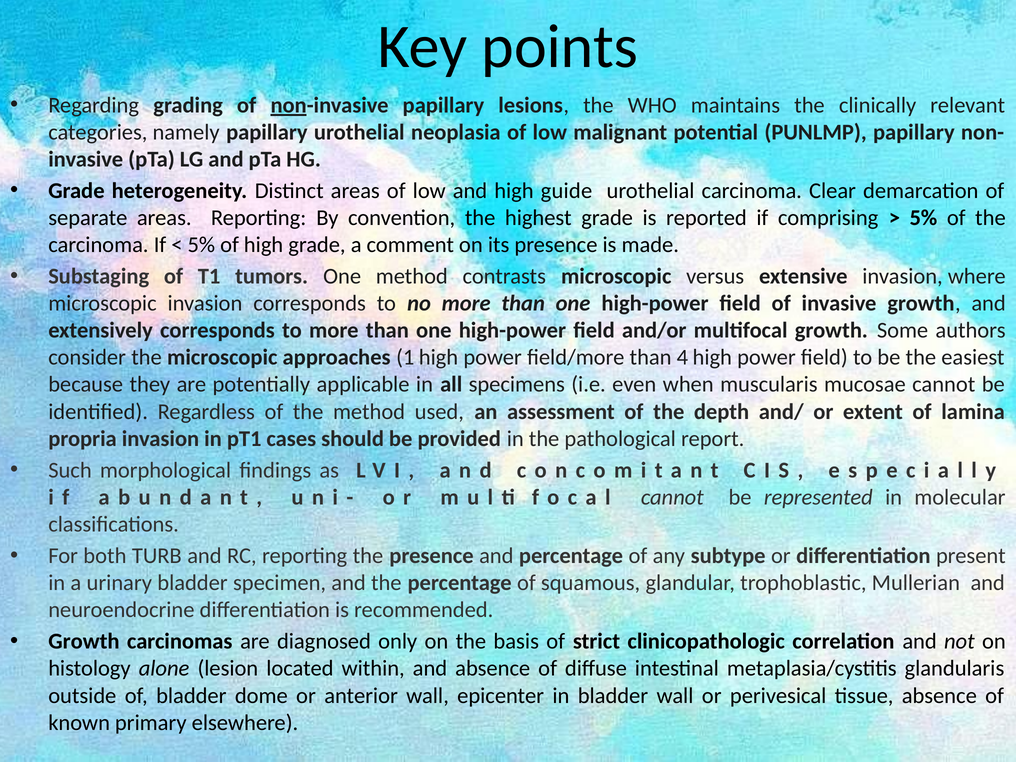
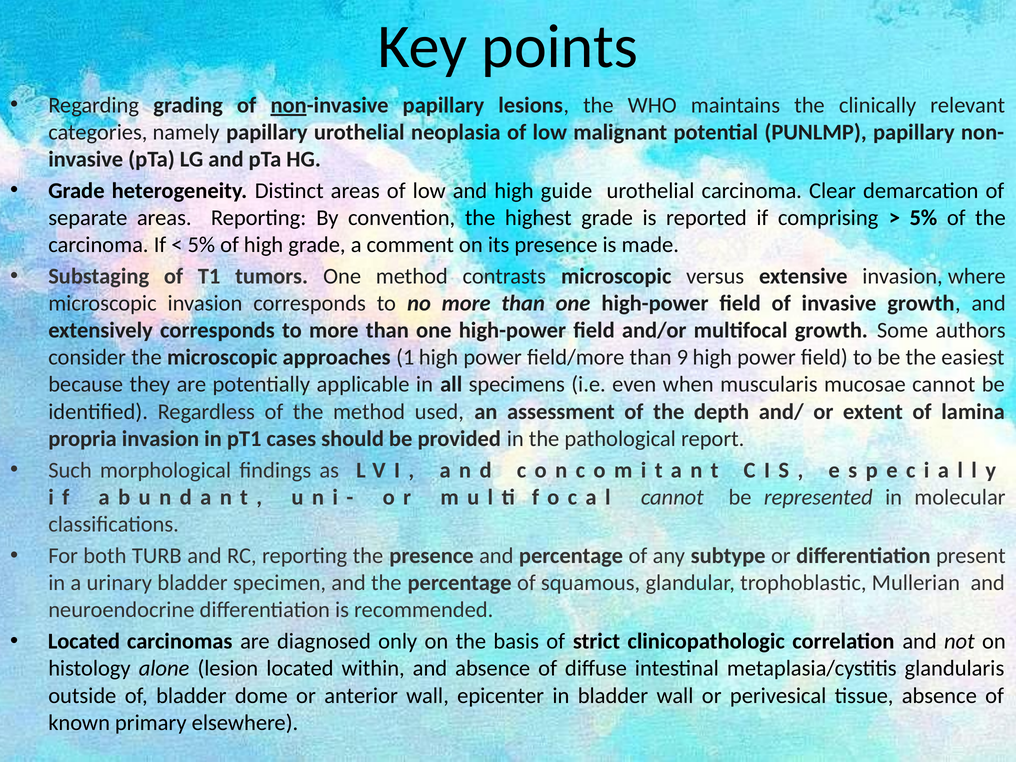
4: 4 -> 9
Growth at (84, 641): Growth -> Located
